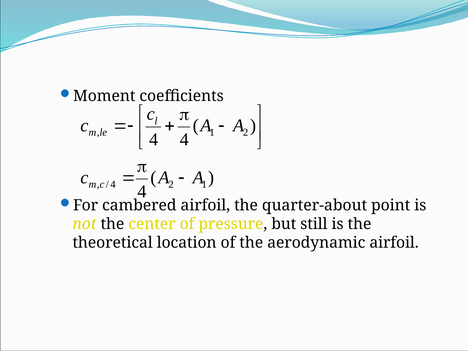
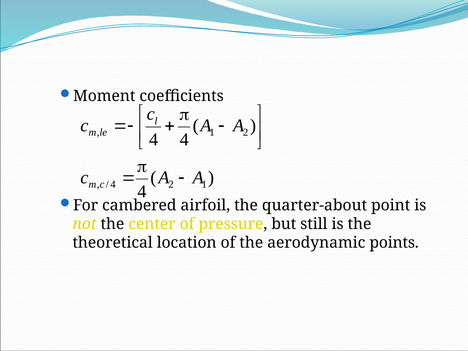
aerodynamic airfoil: airfoil -> points
